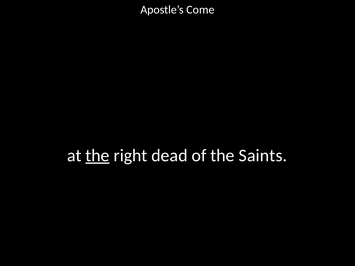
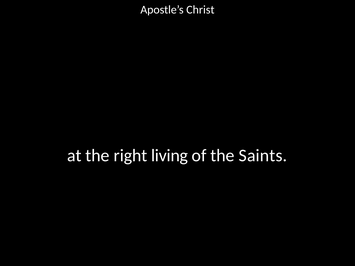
Come: Come -> Christ
the at (98, 156) underline: present -> none
dead: dead -> living
